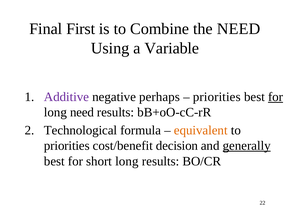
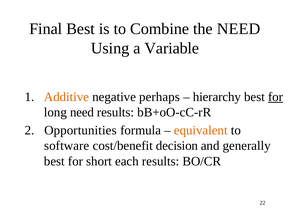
Final First: First -> Best
Additive colour: purple -> orange
priorities at (217, 97): priorities -> hierarchy
Technological: Technological -> Opportunities
priorities at (67, 146): priorities -> software
generally underline: present -> none
short long: long -> each
